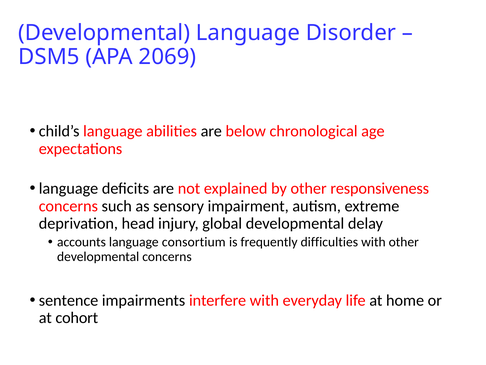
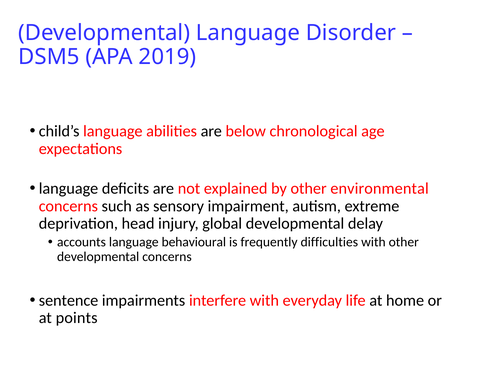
2069: 2069 -> 2019
responsiveness: responsiveness -> environmental
consortium: consortium -> behavioural
cohort: cohort -> points
